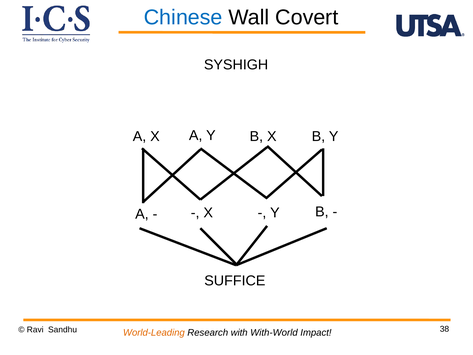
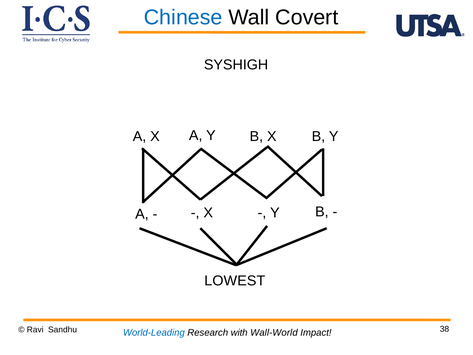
SUFFICE: SUFFICE -> LOWEST
World-Leading colour: orange -> blue
With-World: With-World -> Wall-World
